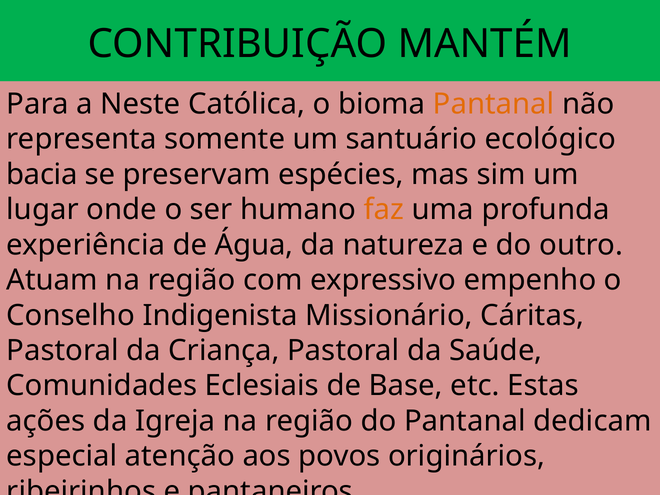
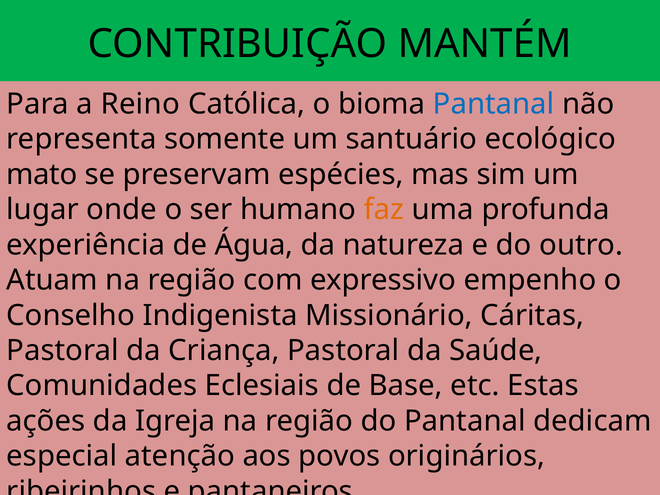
Neste: Neste -> Reino
Pantanal at (494, 104) colour: orange -> blue
bacia: bacia -> mato
